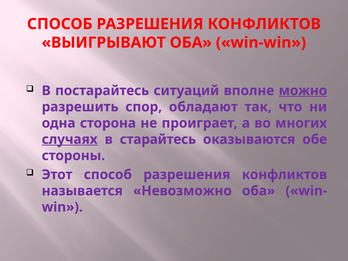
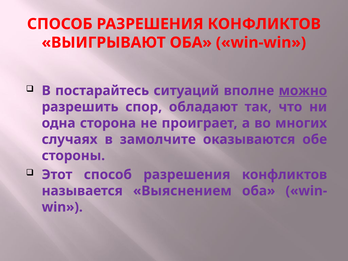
случаях underline: present -> none
старайтесь: старайтесь -> замолчите
Невозможно: Невозможно -> Выяснением
